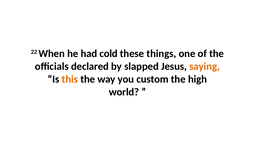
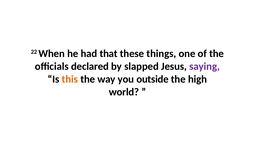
cold: cold -> that
saying colour: orange -> purple
custom: custom -> outside
